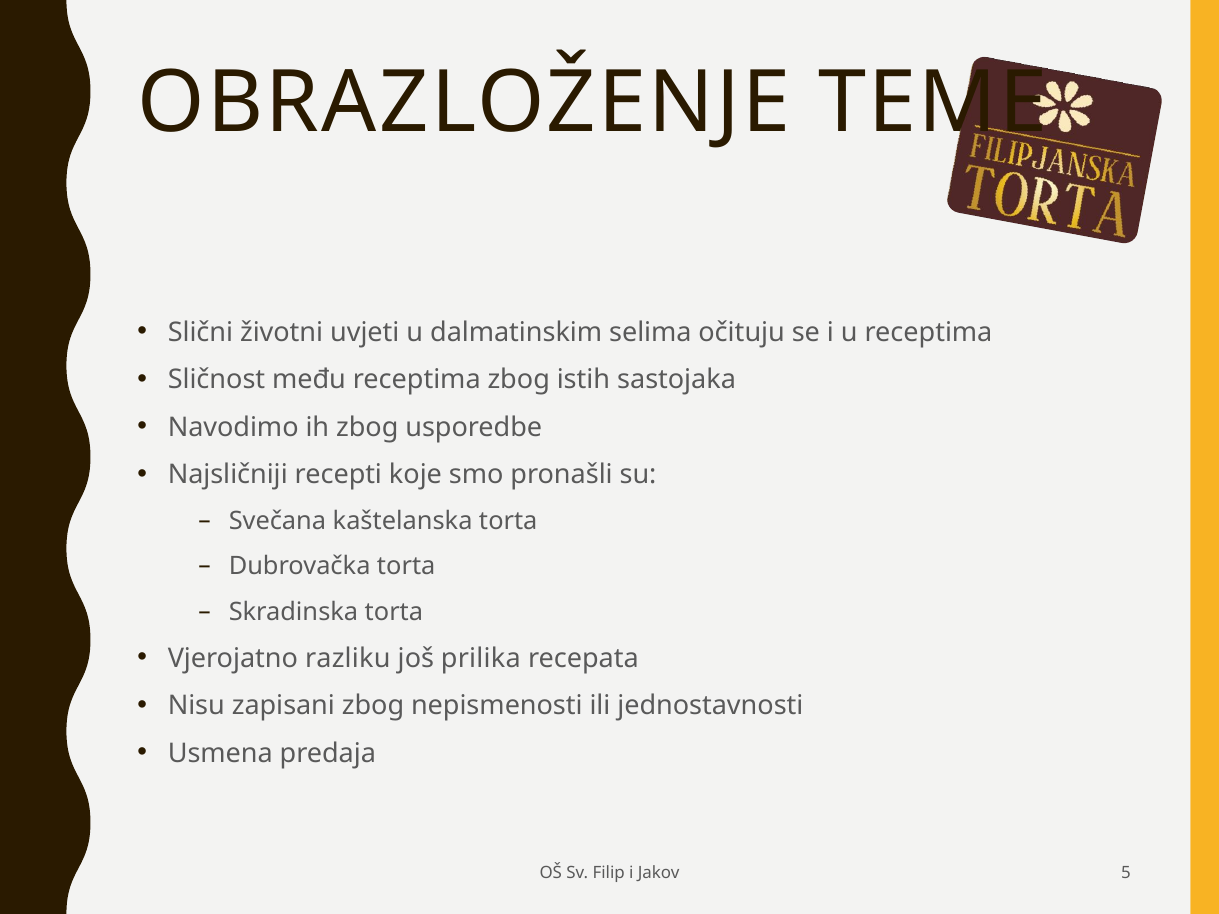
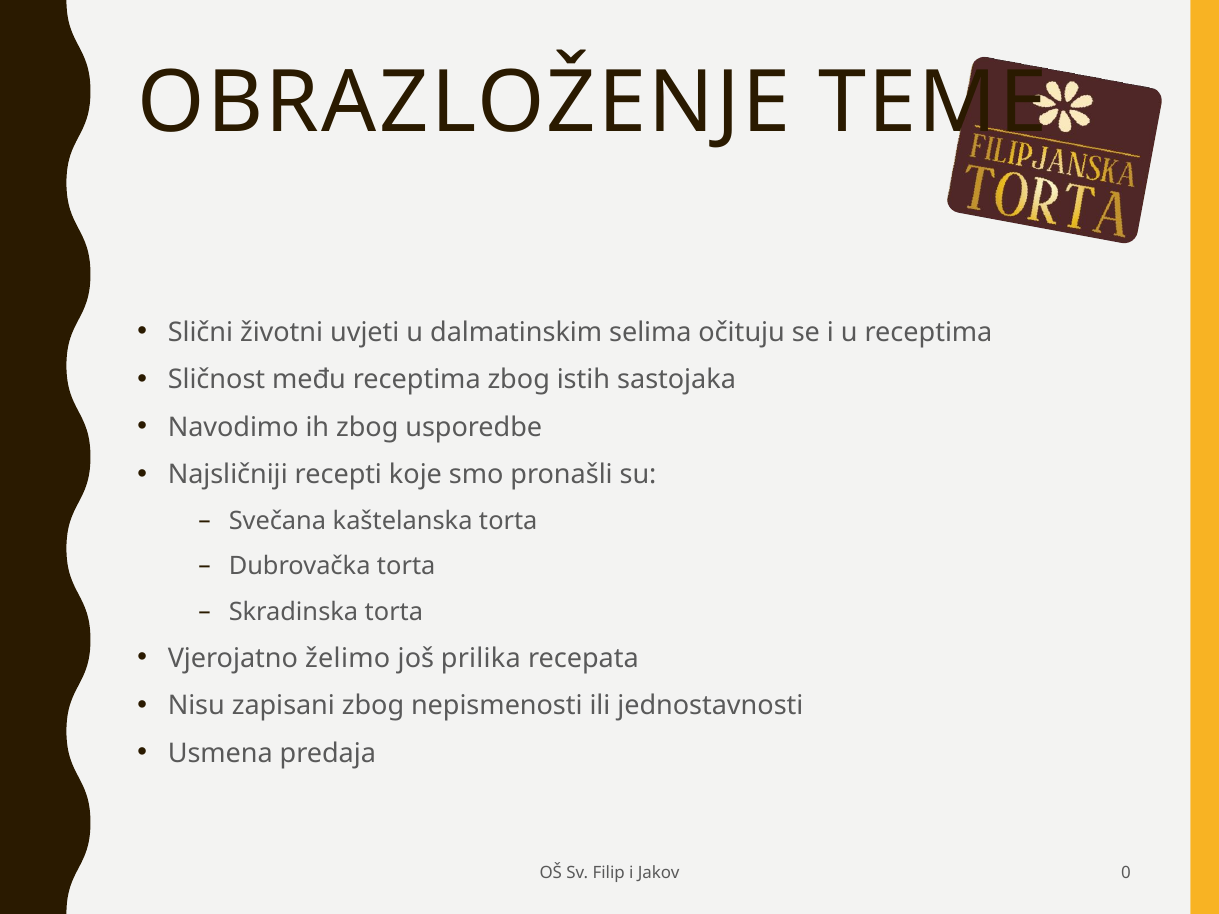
razliku: razliku -> želimo
5: 5 -> 0
